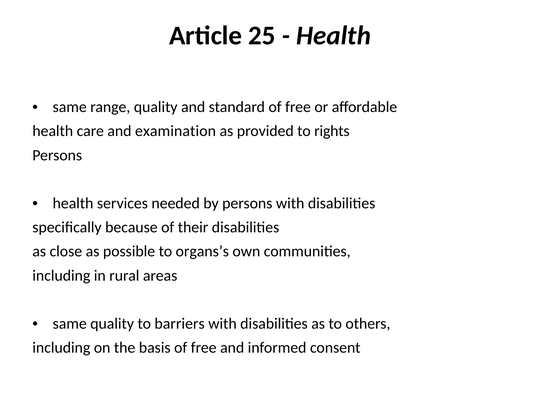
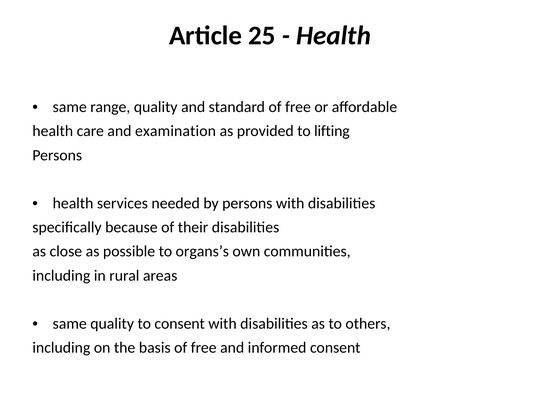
rights: rights -> lifting
to barriers: barriers -> consent
